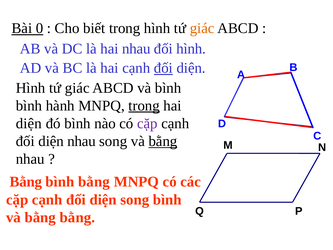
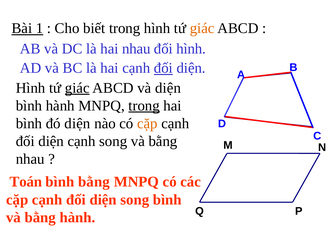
0: 0 -> 1
giác at (77, 88) underline: none -> present
và bình: bình -> diện
diện at (29, 123): diện -> bình
đó bình: bình -> diện
cặp at (147, 123) colour: purple -> orange
diện nhau: nhau -> cạnh
bằng at (163, 141) underline: present -> none
Bằng at (26, 182): Bằng -> Toán
bằng bằng: bằng -> hành
